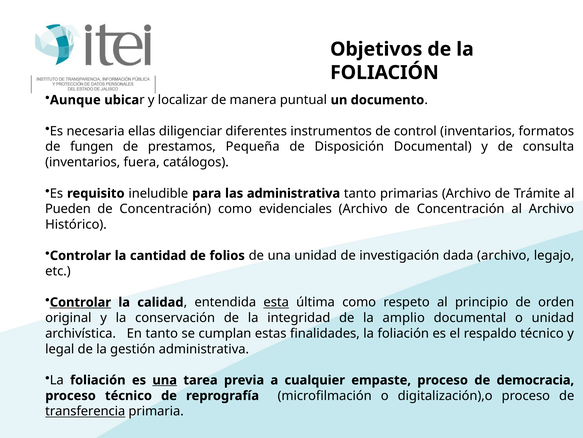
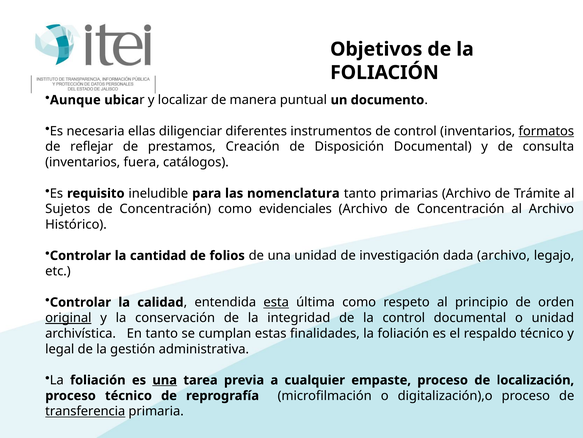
formatos underline: none -> present
fungen: fungen -> reflejar
Pequeña: Pequeña -> Creación
las administrativa: administrativa -> nomenclatura
Pueden: Pueden -> Sujetos
Controlar at (80, 302) underline: present -> none
original underline: none -> present
la amplio: amplio -> control
democracia: democracia -> localización
